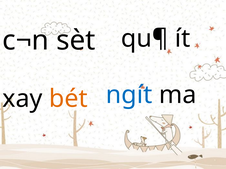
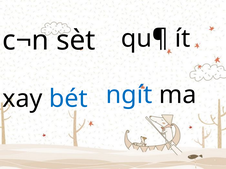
bét colour: orange -> blue
